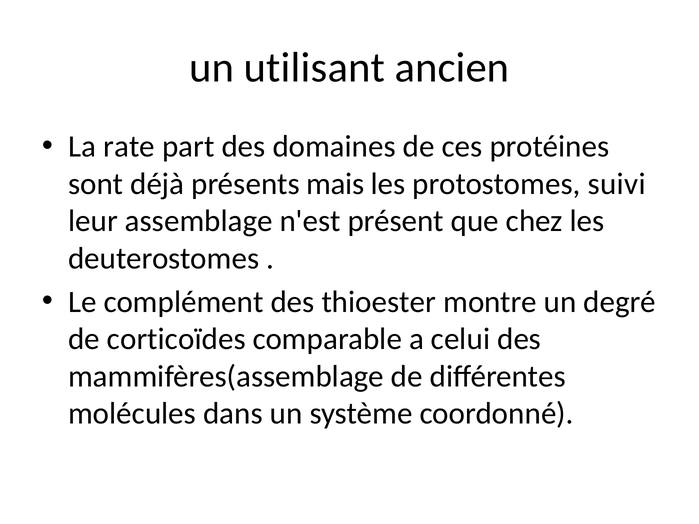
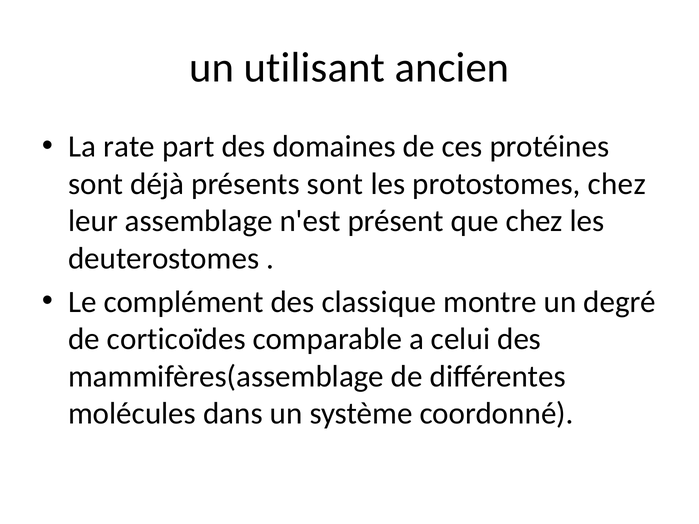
présents mais: mais -> sont
protostomes suivi: suivi -> chez
thioester: thioester -> classique
